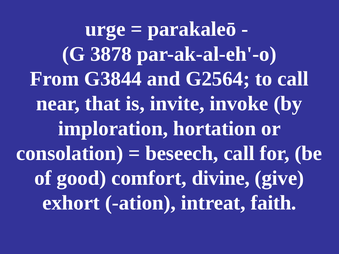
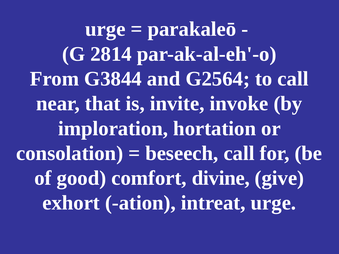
3878: 3878 -> 2814
intreat faith: faith -> urge
